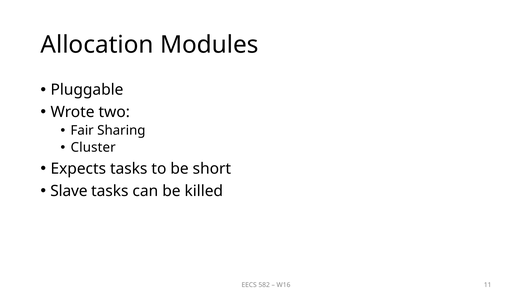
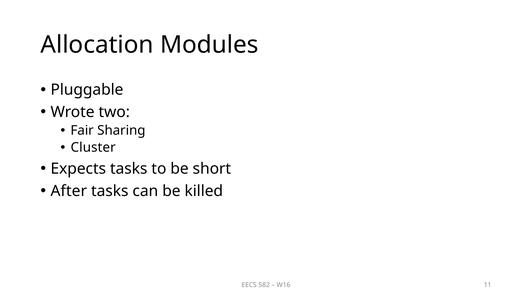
Slave: Slave -> After
